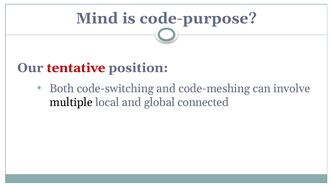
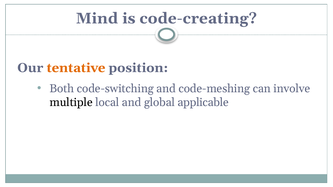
code-purpose: code-purpose -> code-creating
tentative colour: red -> orange
connected: connected -> applicable
